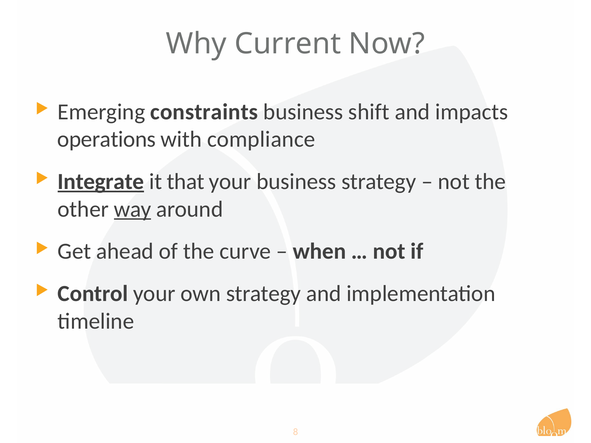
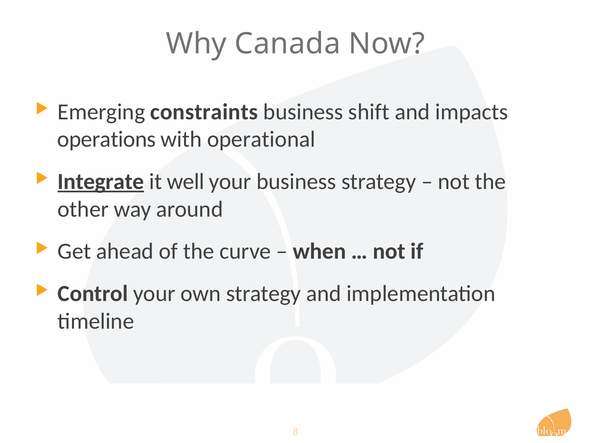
Current: Current -> Canada
compliance: compliance -> operational
that: that -> well
way underline: present -> none
